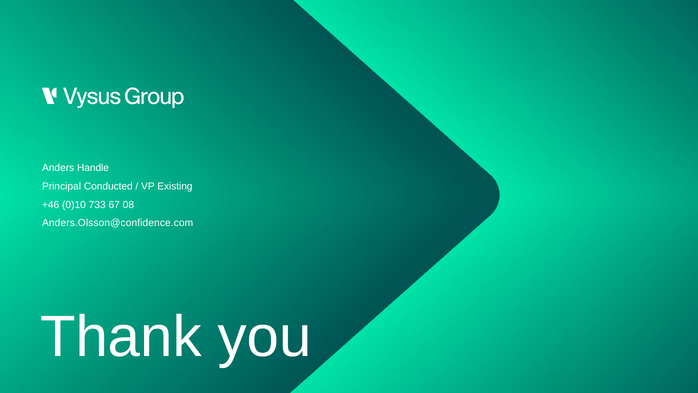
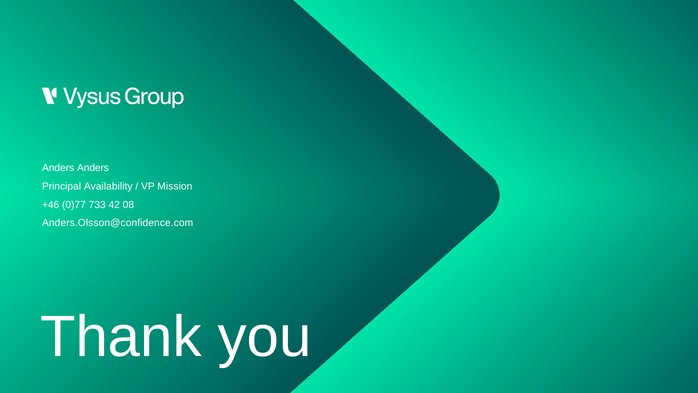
Anders Handle: Handle -> Anders
Conducted: Conducted -> Availability
Existing: Existing -> Mission
0)10: 0)10 -> 0)77
67: 67 -> 42
